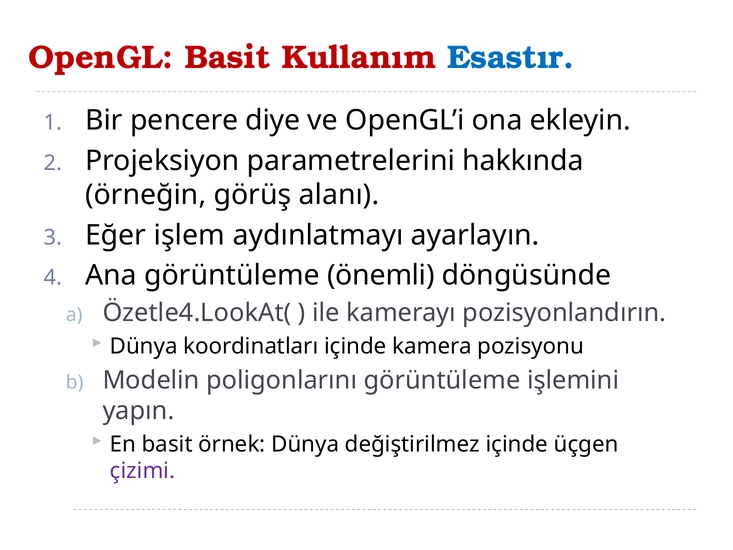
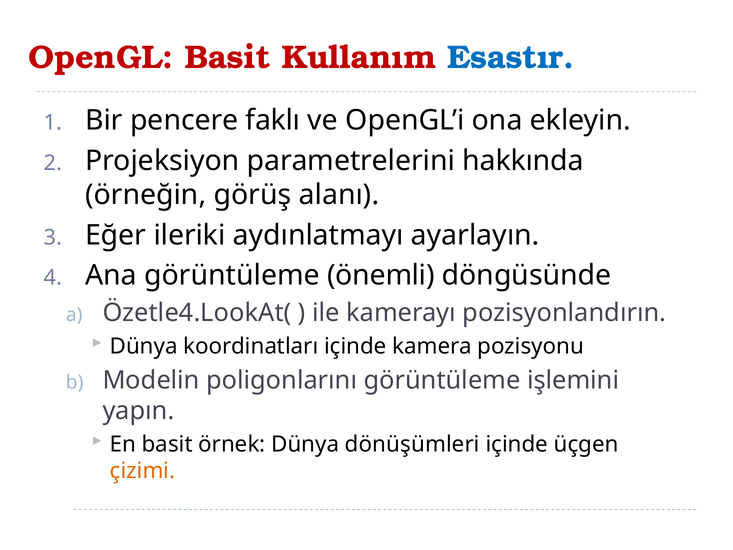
diye: diye -> faklı
işlem: işlem -> ileriki
değiştirilmez: değiştirilmez -> dönüşümleri
çizimi colour: purple -> orange
